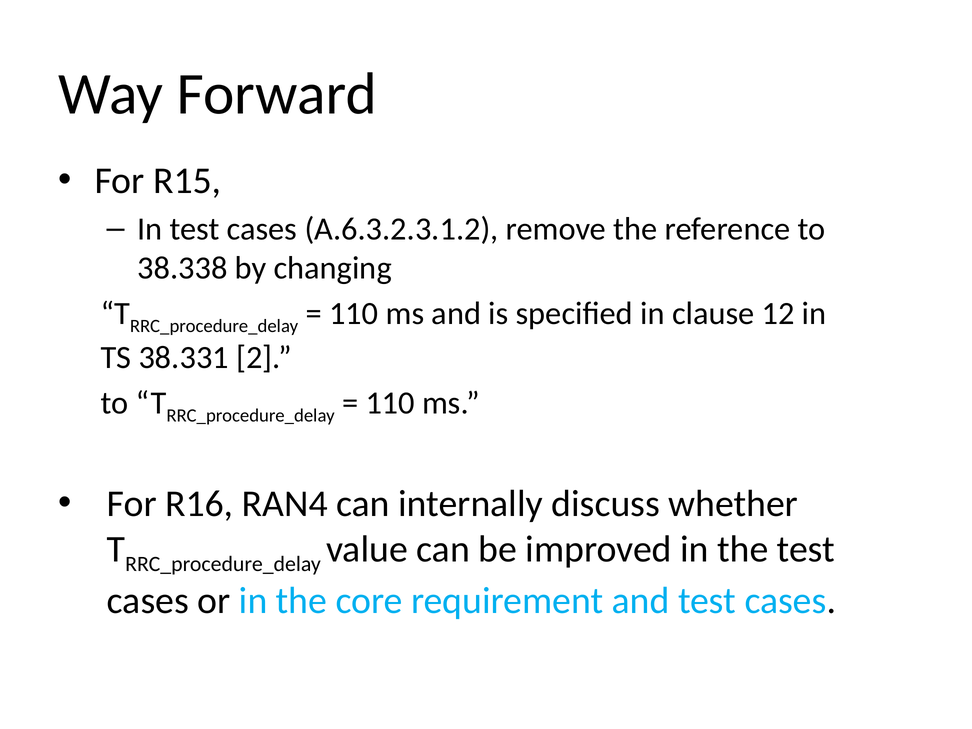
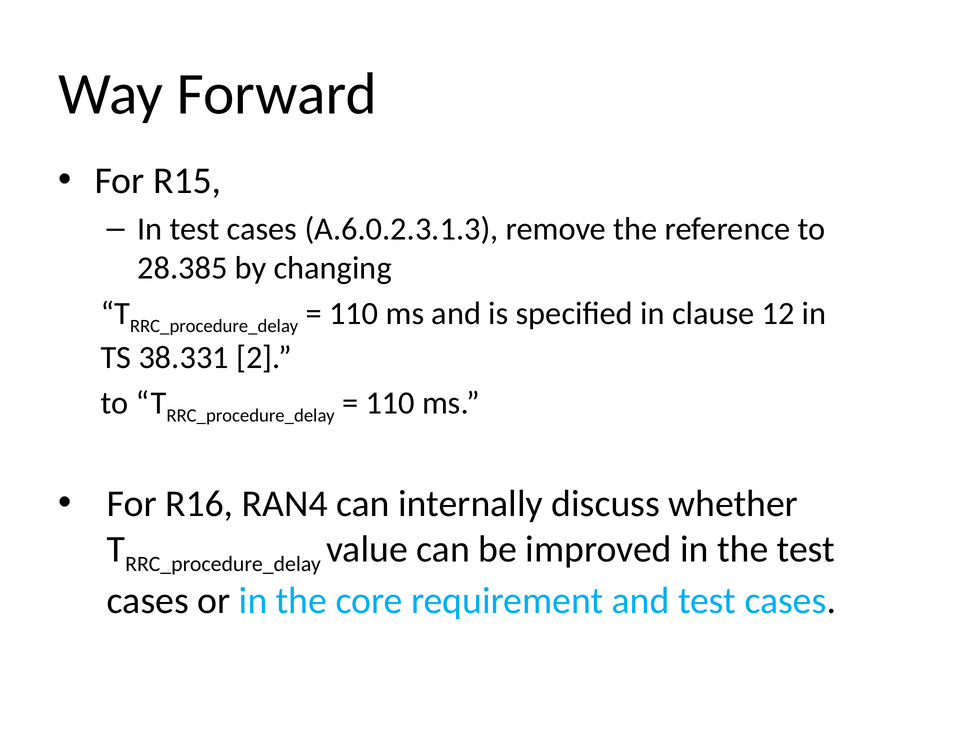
A.6.3.2.3.1.2: A.6.3.2.3.1.2 -> A.6.0.2.3.1.3
38.338: 38.338 -> 28.385
